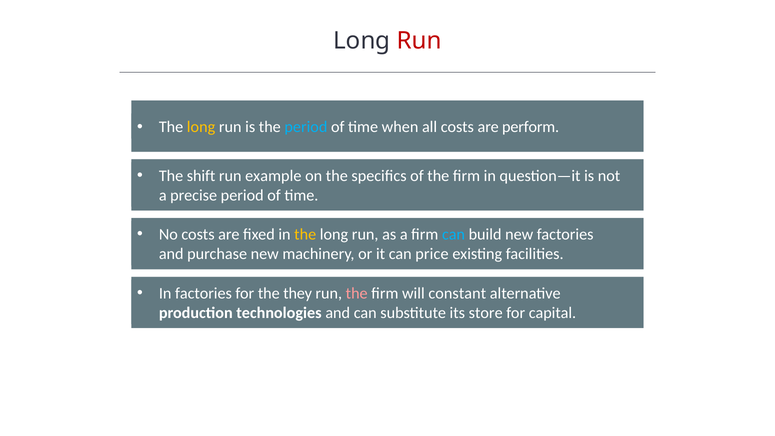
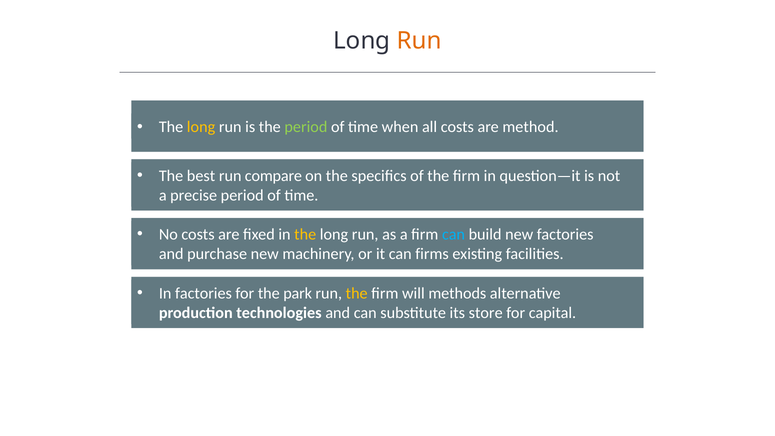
Run at (419, 41) colour: red -> orange
period at (306, 127) colour: light blue -> light green
perform: perform -> method
shift: shift -> best
example: example -> compare
price: price -> firms
they: they -> park
the at (357, 293) colour: pink -> yellow
constant: constant -> methods
